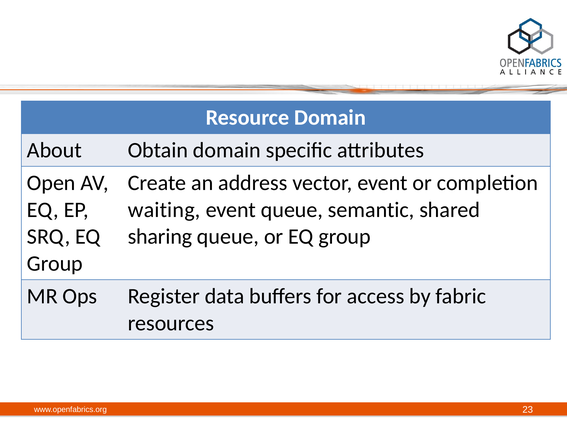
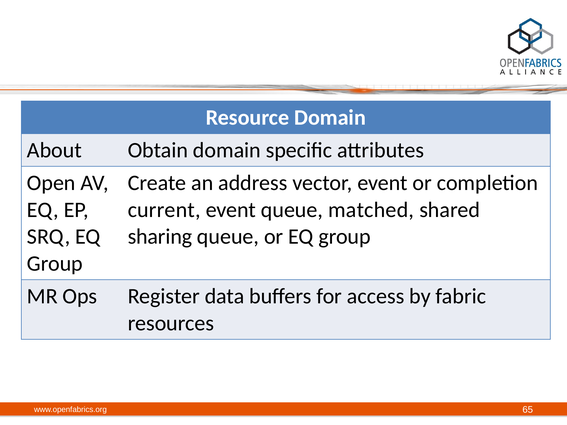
waiting: waiting -> current
semantic: semantic -> matched
23: 23 -> 65
